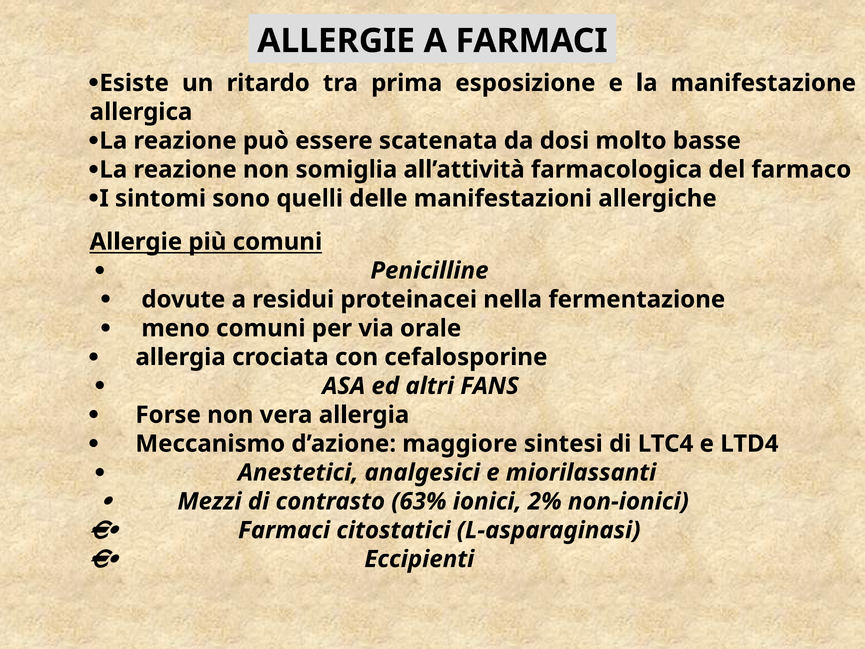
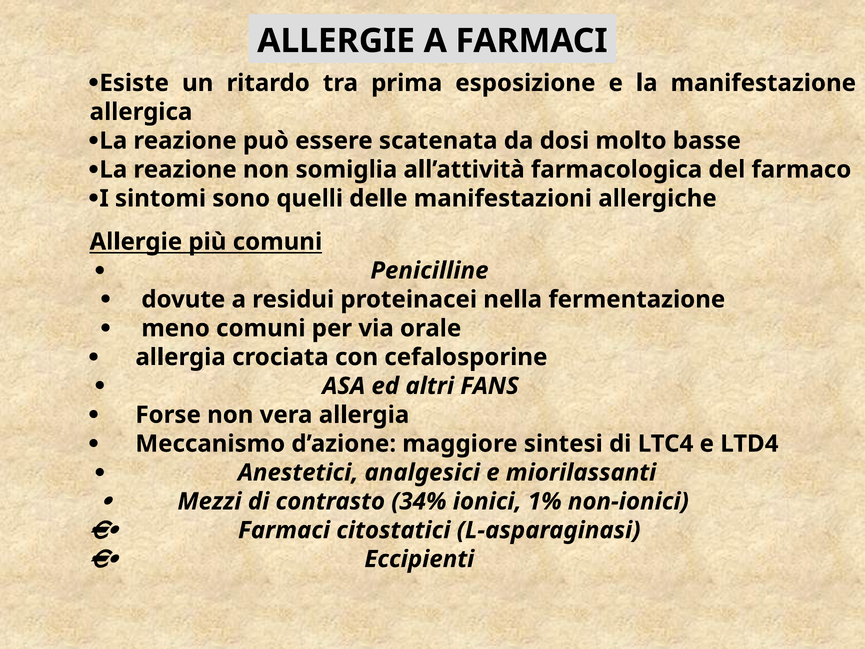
63%: 63% -> 34%
2%: 2% -> 1%
